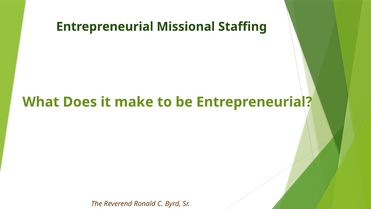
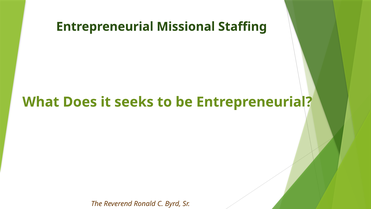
make: make -> seeks
